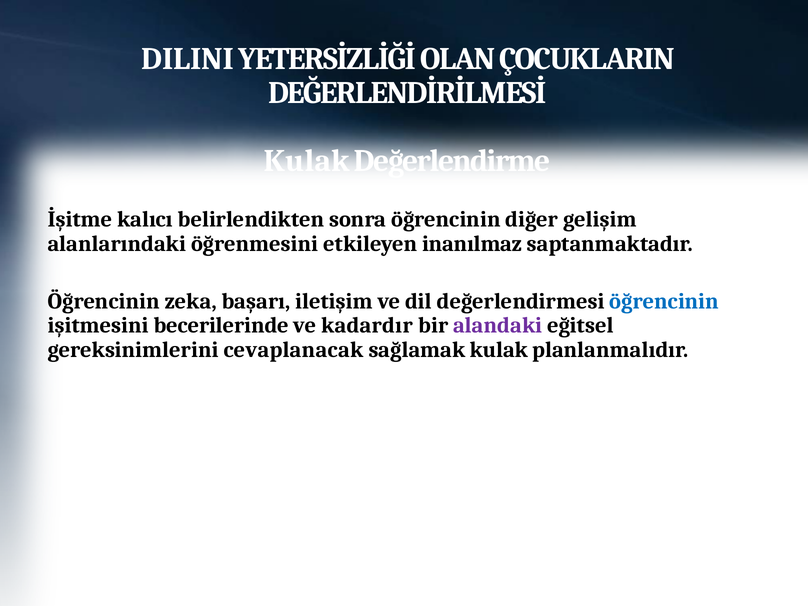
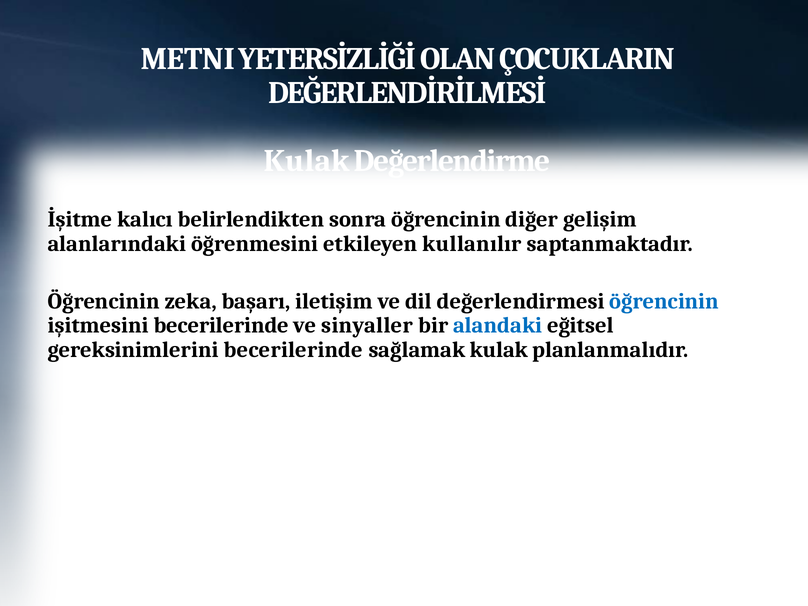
DILINI: DILINI -> METNI
inanılmaz: inanılmaz -> kullanılır
kadardır: kadardır -> sinyaller
alandaki colour: purple -> blue
gereksinimlerini cevaplanacak: cevaplanacak -> becerilerinde
